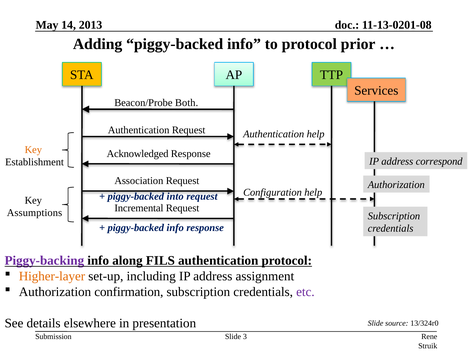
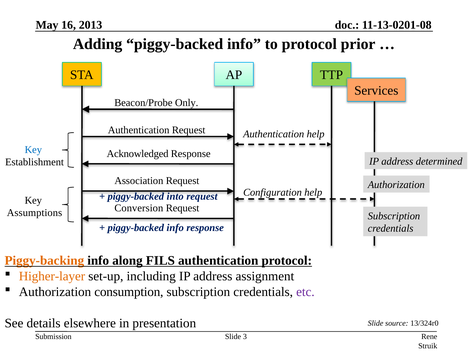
14: 14 -> 16
Both: Both -> Only
Key at (33, 150) colour: orange -> blue
correspond: correspond -> determined
Incremental: Incremental -> Conversion
Piggy-backing colour: purple -> orange
confirmation: confirmation -> consumption
